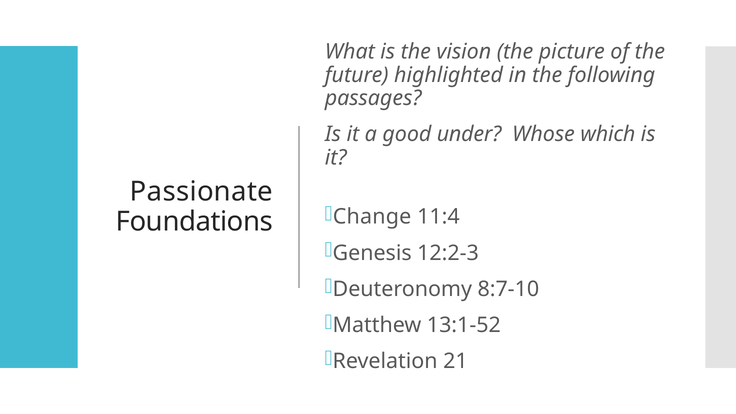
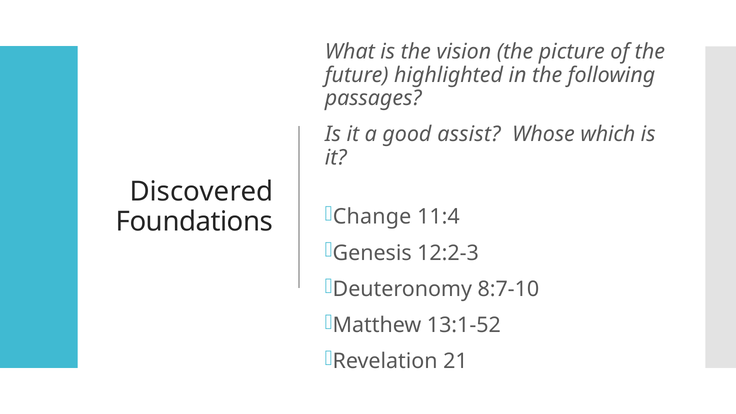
under: under -> assist
Passionate: Passionate -> Discovered
